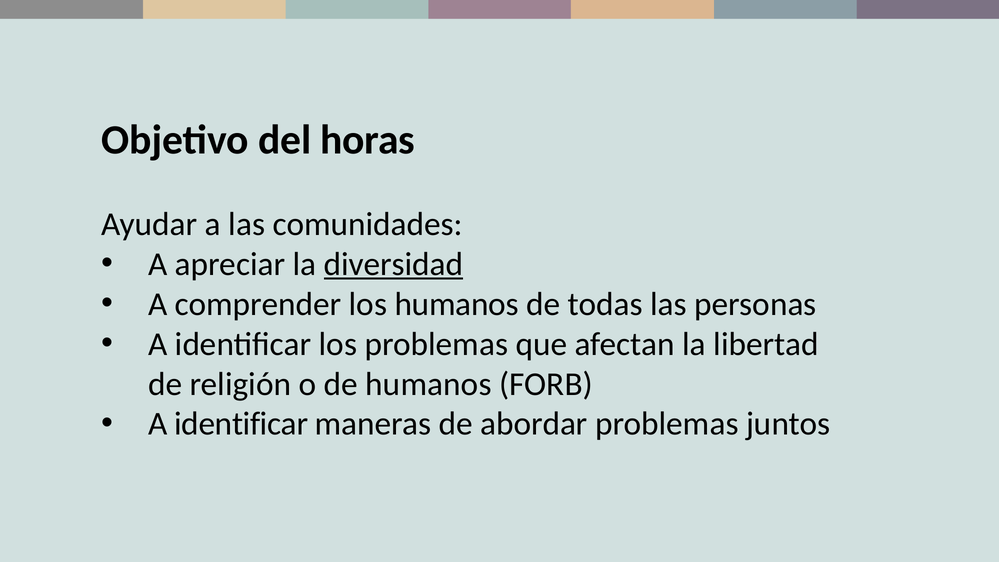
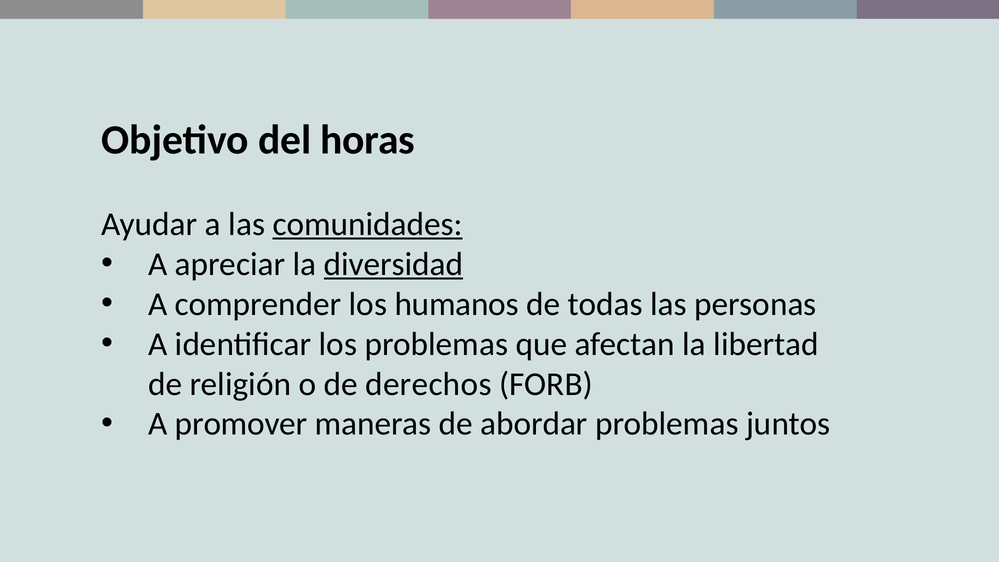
comunidades underline: none -> present
de humanos: humanos -> derechos
identificar at (241, 424): identificar -> promover
